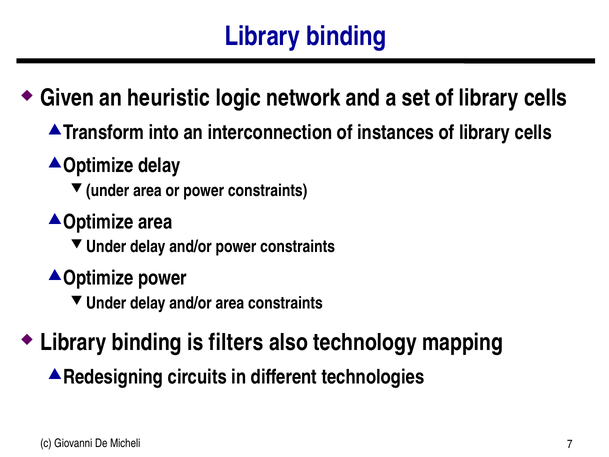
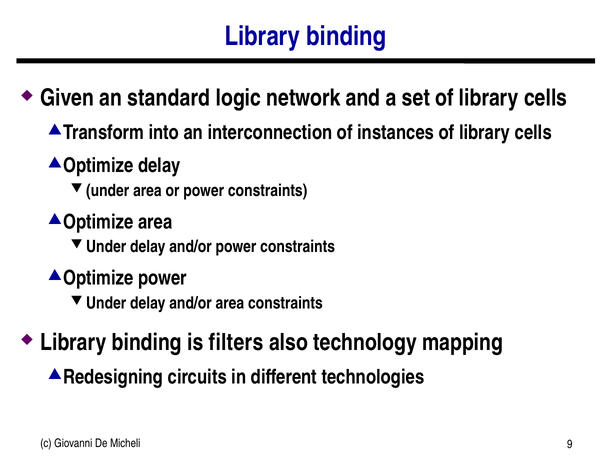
heuristic: heuristic -> standard
7: 7 -> 9
